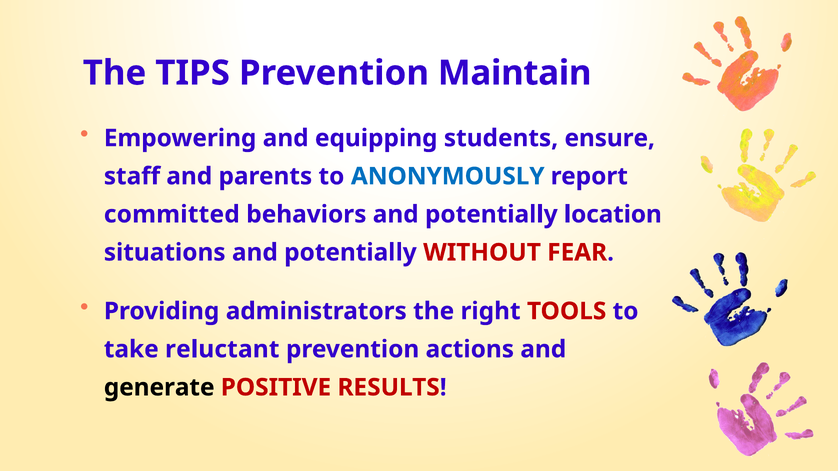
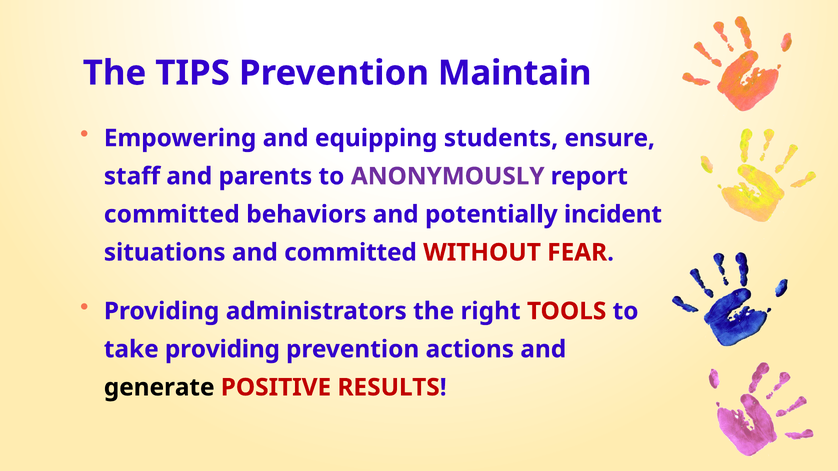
ANONYMOUSLY colour: blue -> purple
location: location -> incident
situations and potentially: potentially -> committed
take reluctant: reluctant -> providing
